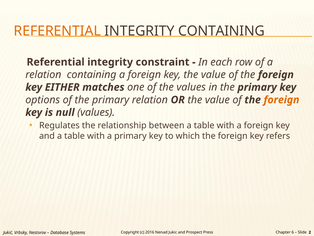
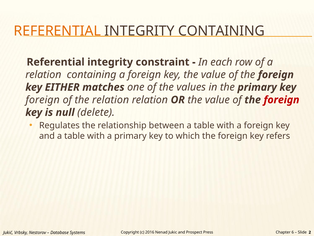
options at (43, 100): options -> foreign
of the primary: primary -> relation
foreign at (281, 100) colour: orange -> red
null values: values -> delete
